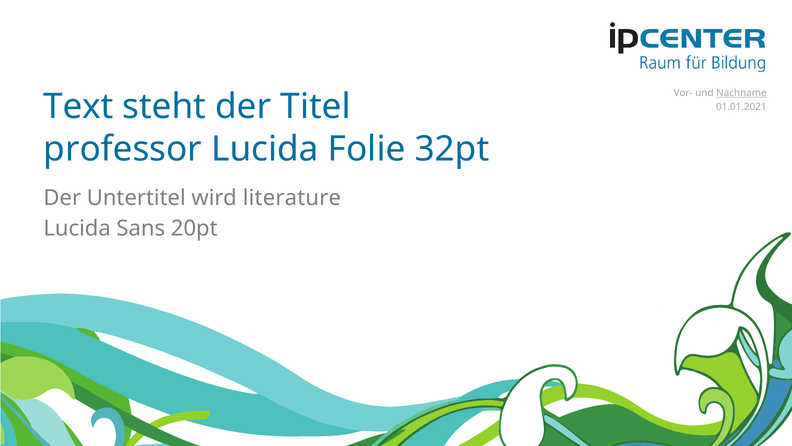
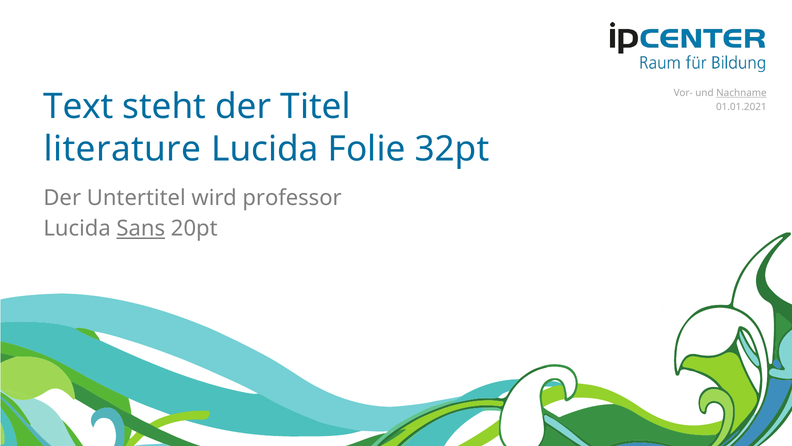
professor: professor -> literature
literature: literature -> professor
Sans underline: none -> present
